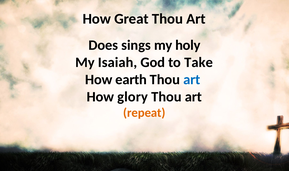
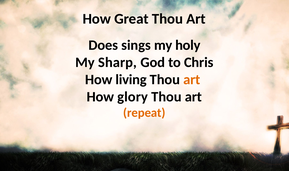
Isaiah: Isaiah -> Sharp
Take: Take -> Chris
earth: earth -> living
art at (192, 80) colour: blue -> orange
